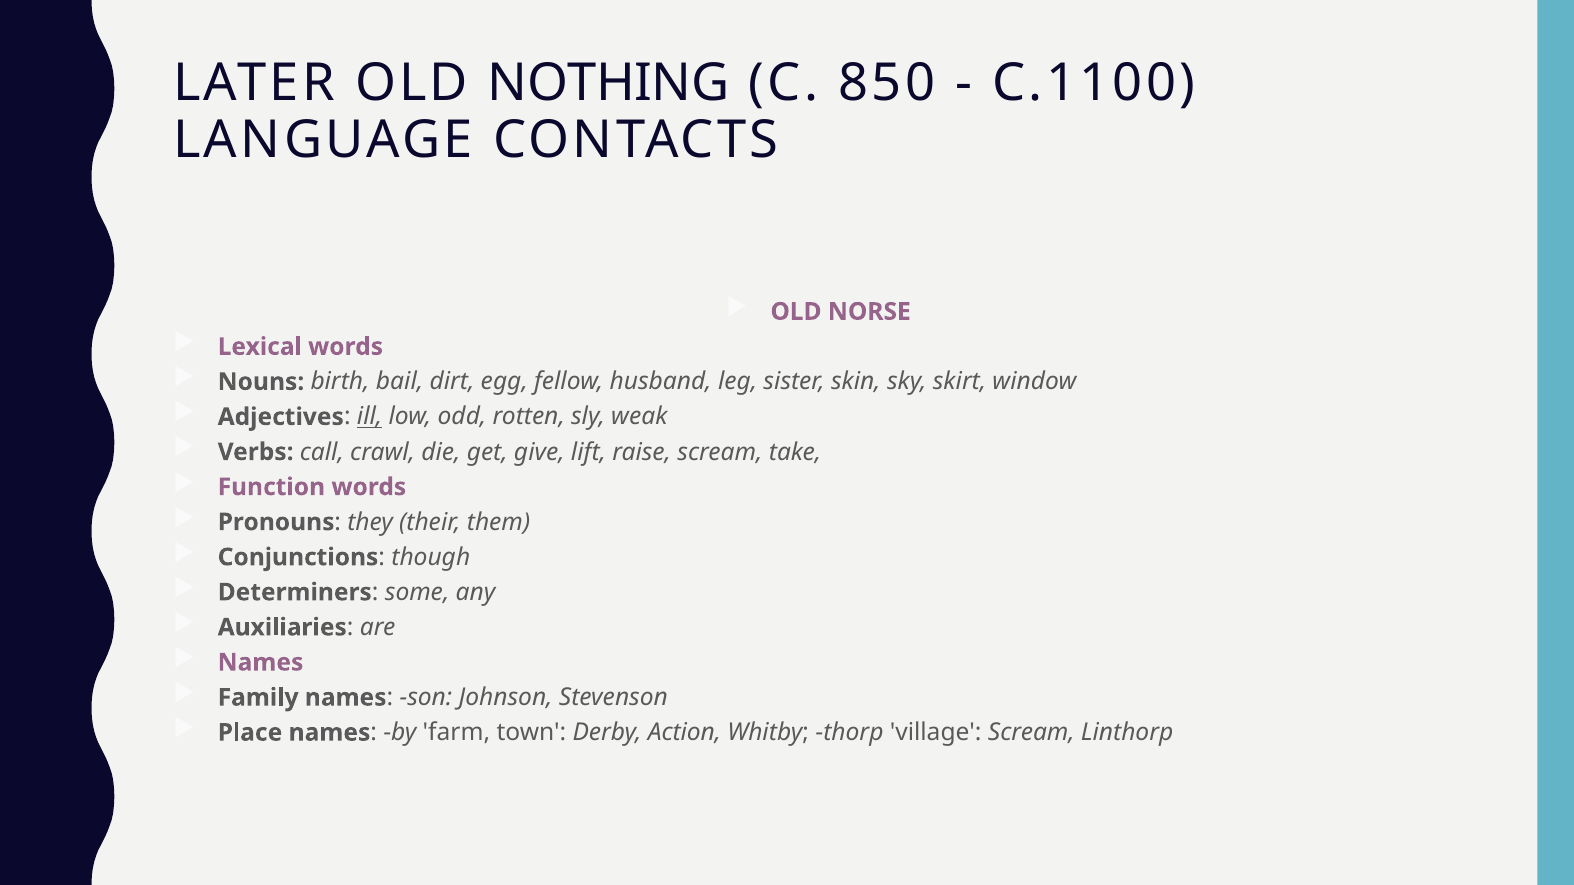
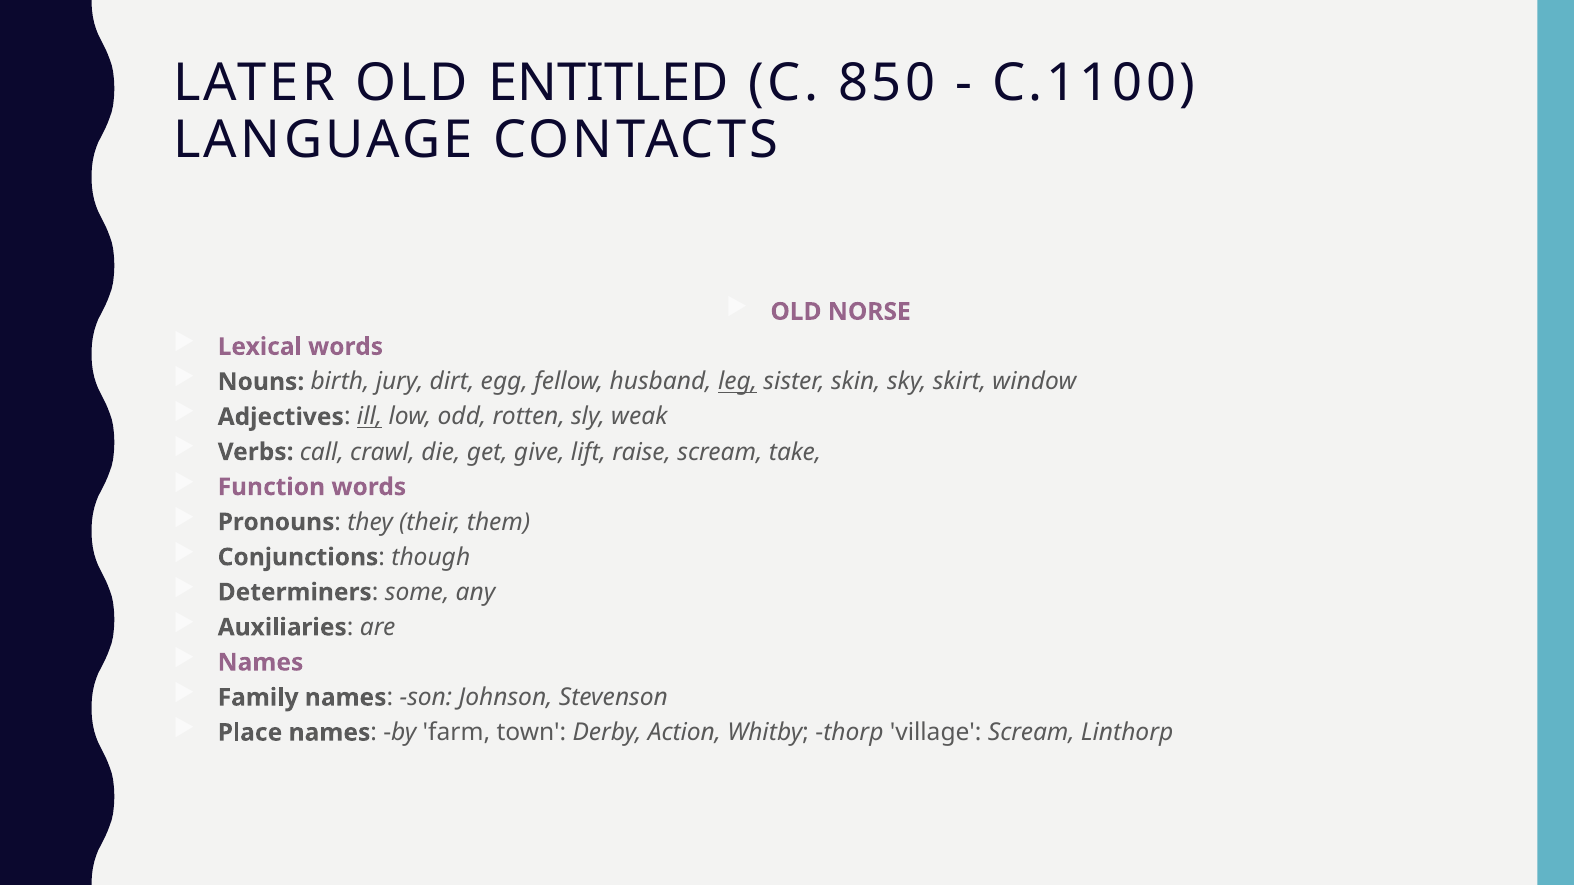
NOTHING: NOTHING -> ENTITLED
bail: bail -> jury
leg underline: none -> present
